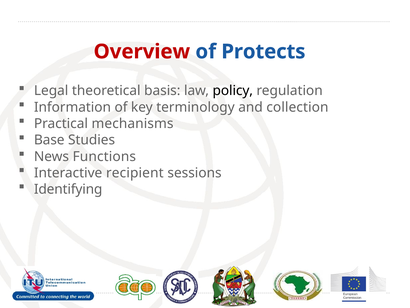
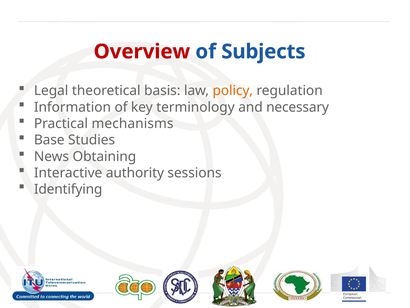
Protects: Protects -> Subjects
policy colour: black -> orange
collection: collection -> necessary
Functions: Functions -> Obtaining
recipient: recipient -> authority
